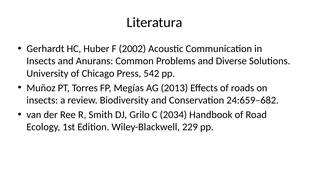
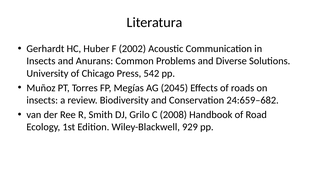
2013: 2013 -> 2045
2034: 2034 -> 2008
229: 229 -> 929
